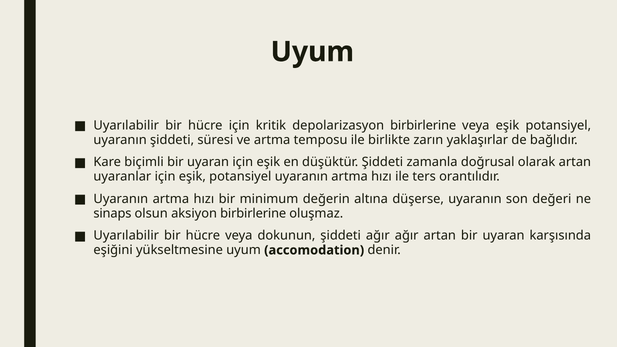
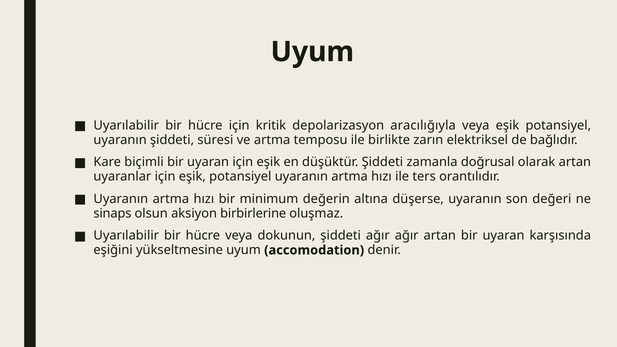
depolarizasyon birbirlerine: birbirlerine -> aracılığıyla
yaklaşırlar: yaklaşırlar -> elektriksel
